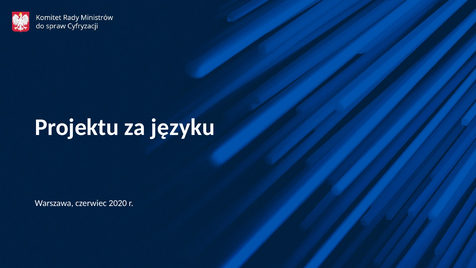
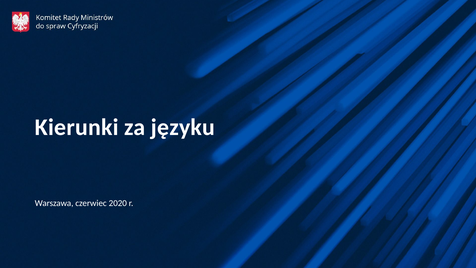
Projektu: Projektu -> Kierunki
